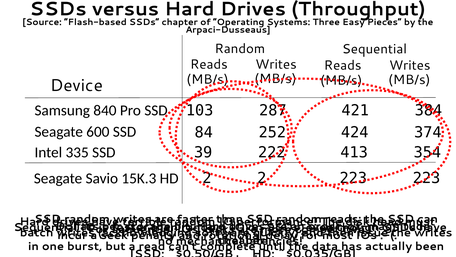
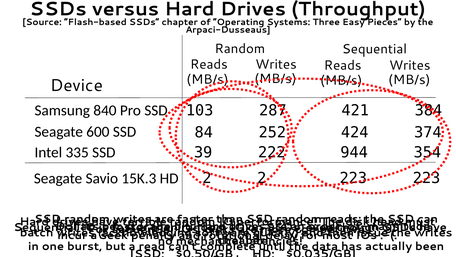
413: 413 -> 944
